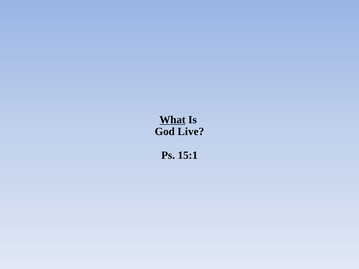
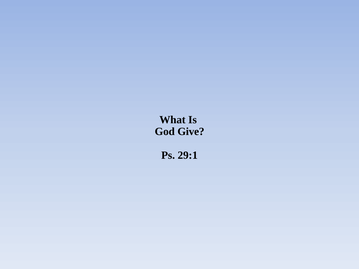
What underline: present -> none
Live: Live -> Give
15:1: 15:1 -> 29:1
